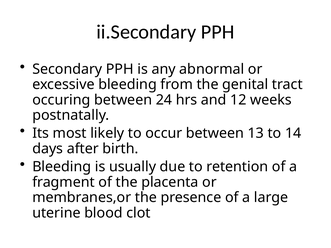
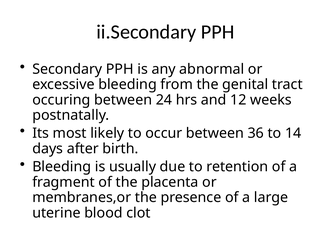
13: 13 -> 36
